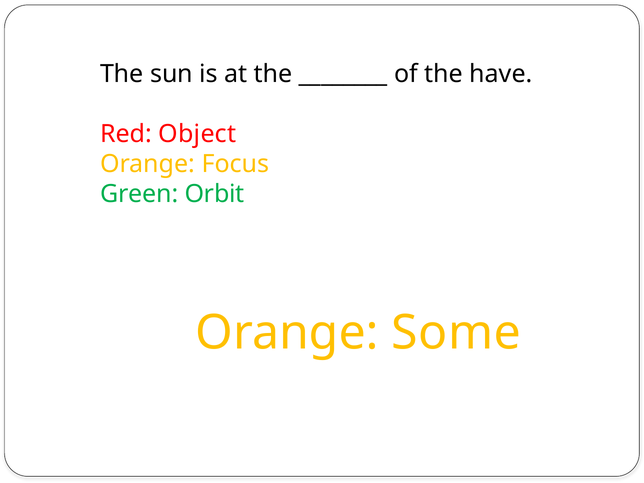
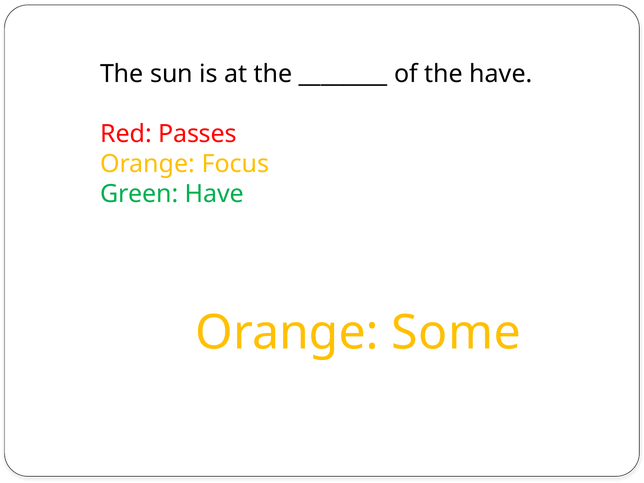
Object: Object -> Passes
Green Orbit: Orbit -> Have
